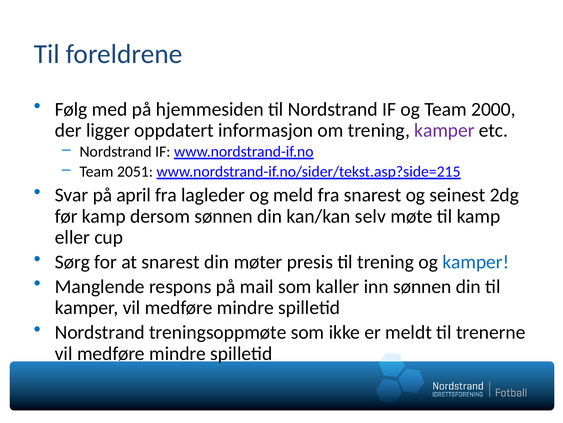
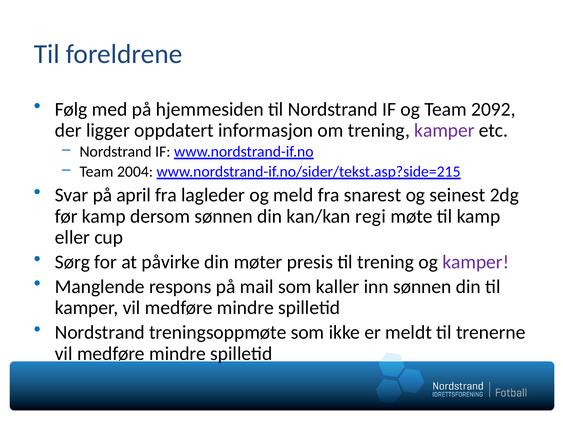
2000: 2000 -> 2092
2051: 2051 -> 2004
selv: selv -> regi
at snarest: snarest -> påvirke
kamper at (476, 262) colour: blue -> purple
